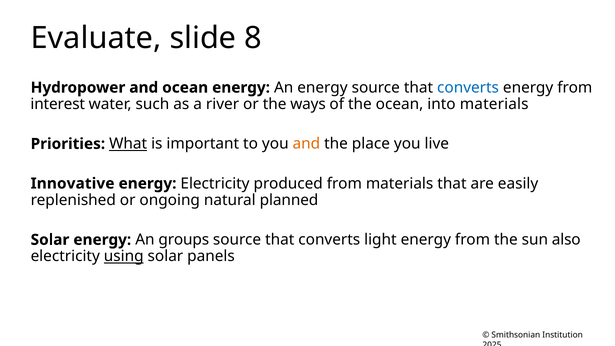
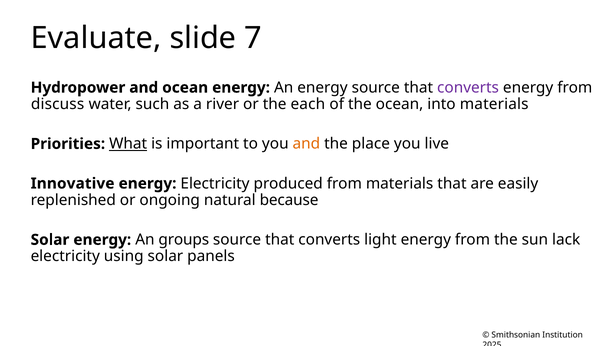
8: 8 -> 7
converts at (468, 88) colour: blue -> purple
interest: interest -> discuss
ways: ways -> each
planned: planned -> because
also: also -> lack
using underline: present -> none
